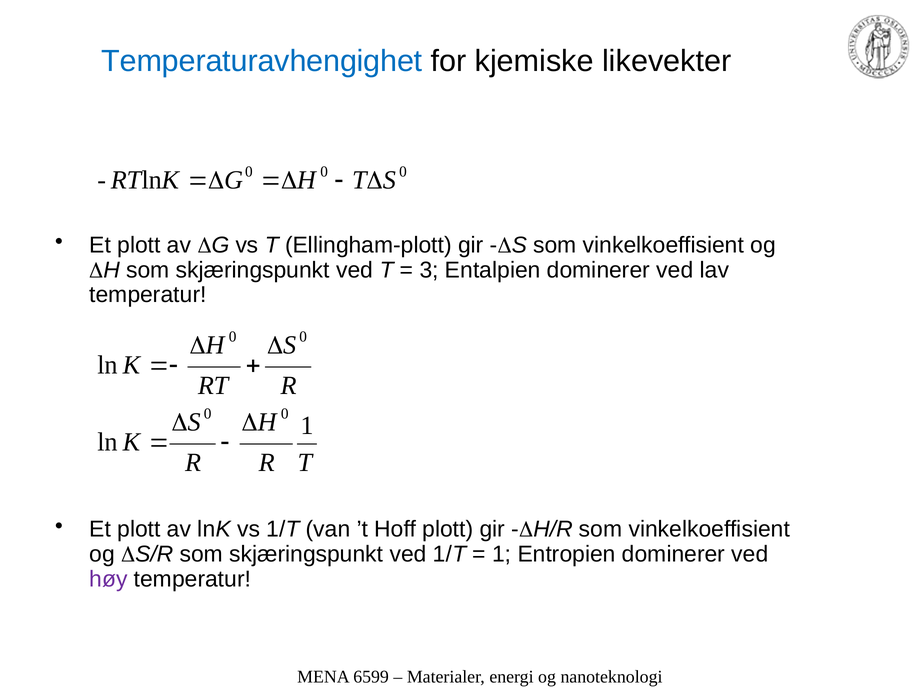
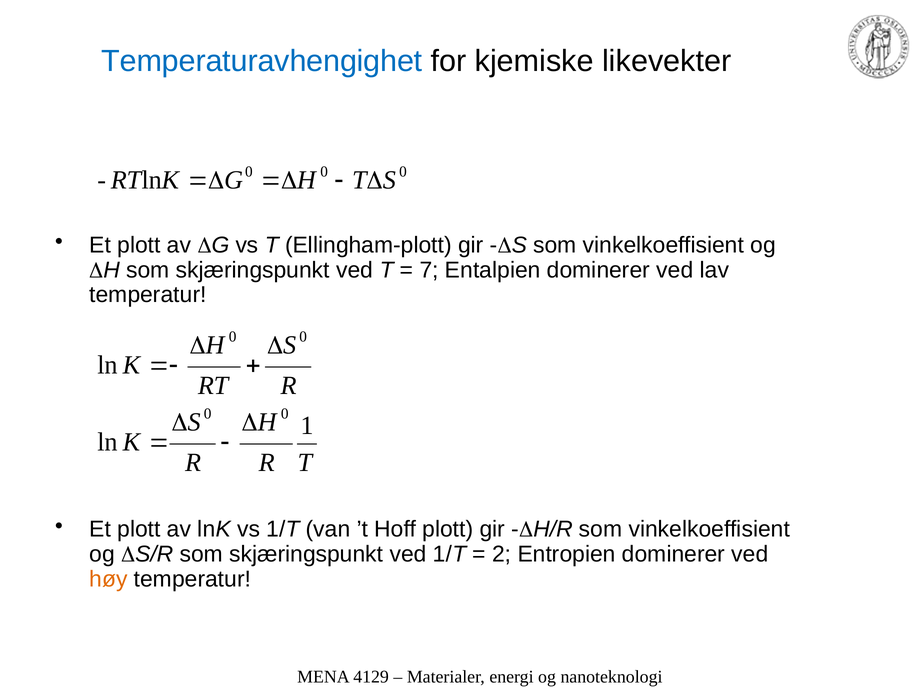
3: 3 -> 7
1 at (502, 554): 1 -> 2
høy colour: purple -> orange
6599: 6599 -> 4129
